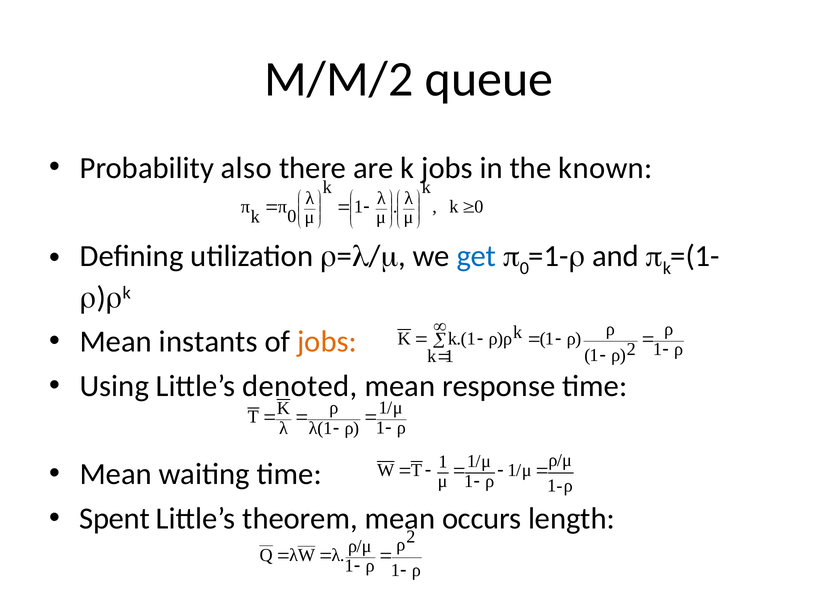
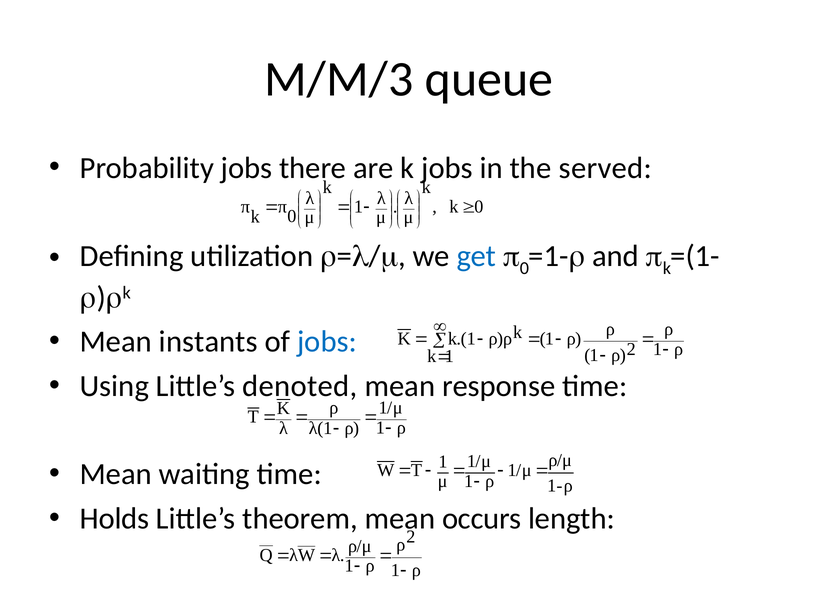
M/M/2: M/M/2 -> M/M/3
Probability also: also -> jobs
known: known -> served
jobs at (327, 342) colour: orange -> blue
Spent: Spent -> Holds
